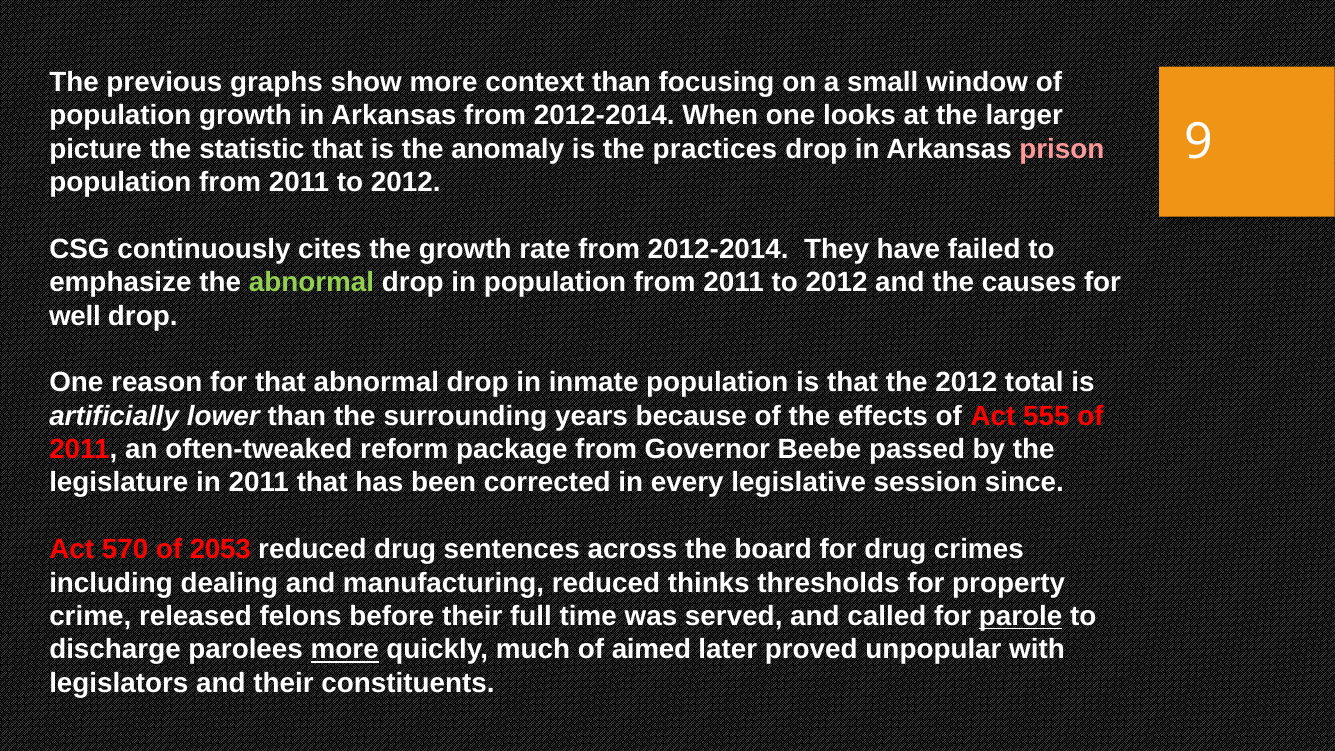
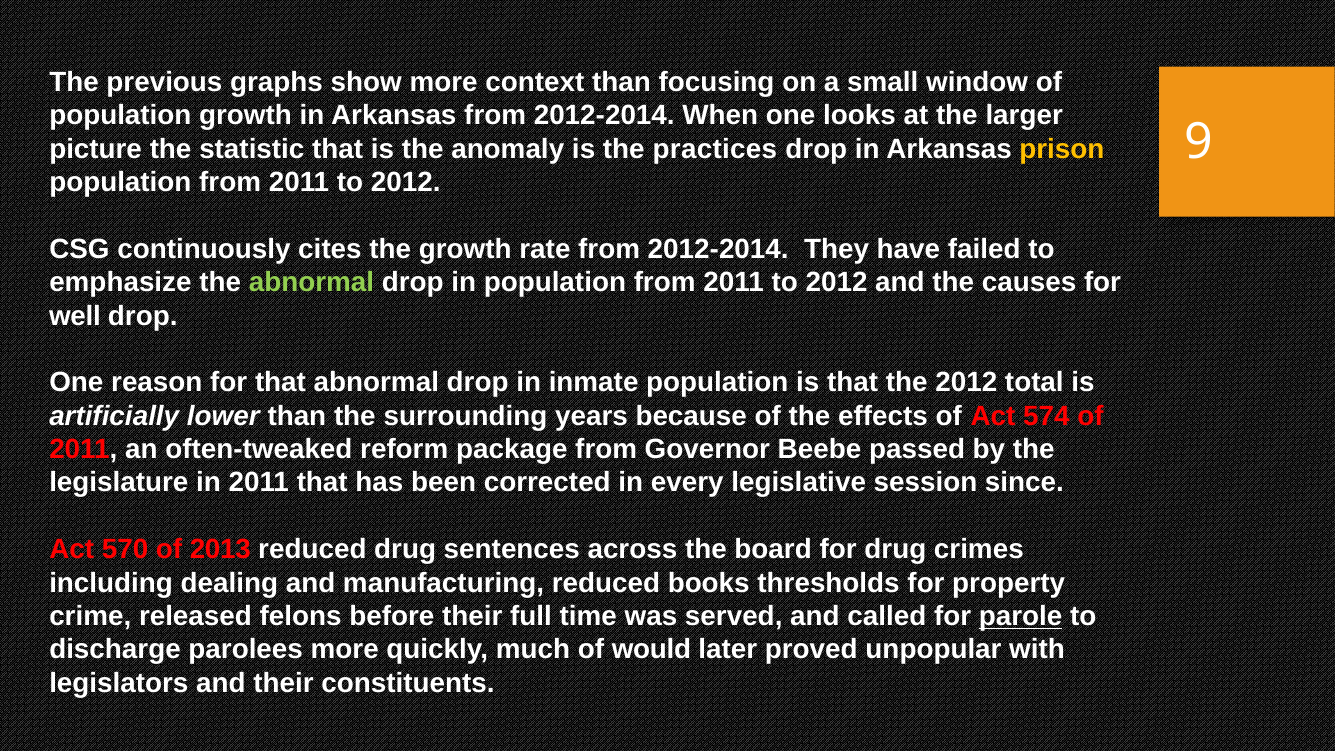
prison colour: pink -> yellow
555: 555 -> 574
2053: 2053 -> 2013
thinks: thinks -> books
more at (345, 650) underline: present -> none
aimed: aimed -> would
